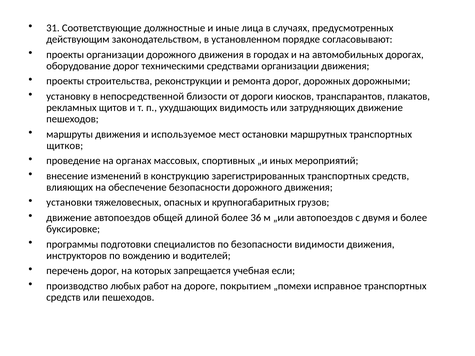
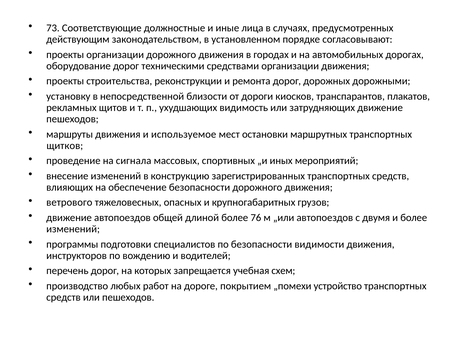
31: 31 -> 73
органах: органах -> сигнала
установки: установки -> ветрового
36: 36 -> 76
буксировке at (73, 229): буксировке -> изменений
если: если -> схем
исправное: исправное -> устройство
